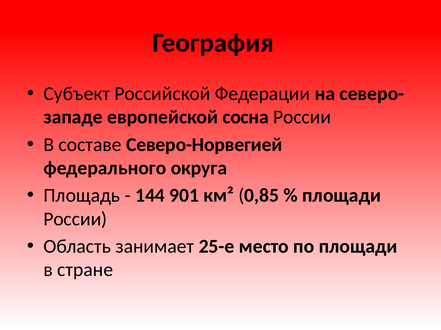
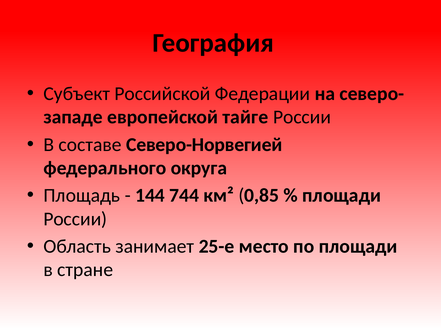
сосна: сосна -> тайге
901: 901 -> 744
